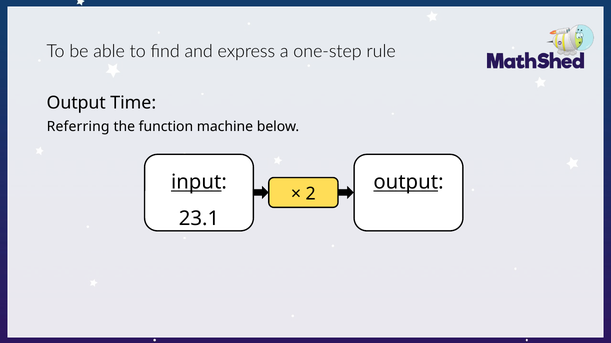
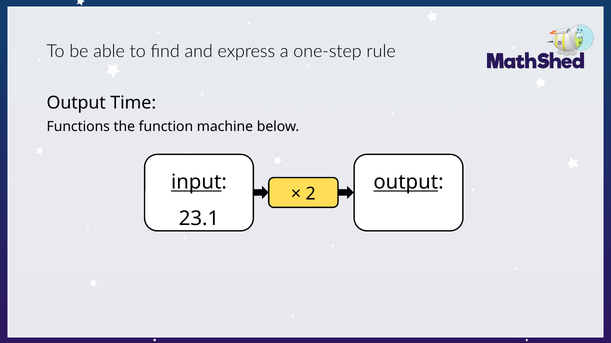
Referring: Referring -> Functions
